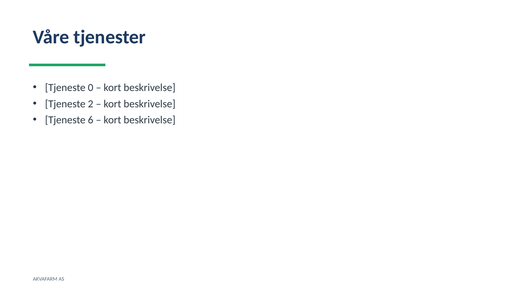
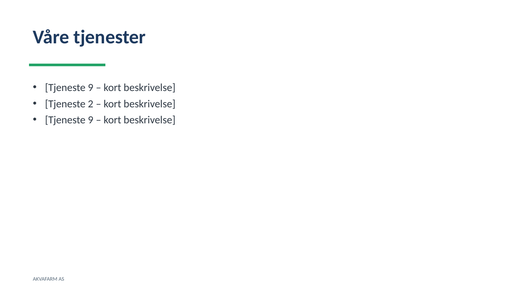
0 at (91, 88): 0 -> 9
6 at (91, 120): 6 -> 9
